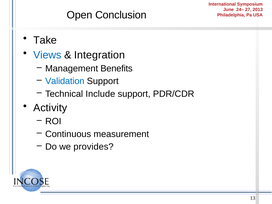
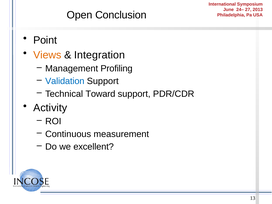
Take: Take -> Point
Views colour: blue -> orange
Benefits: Benefits -> Profiling
Include: Include -> Toward
provides: provides -> excellent
